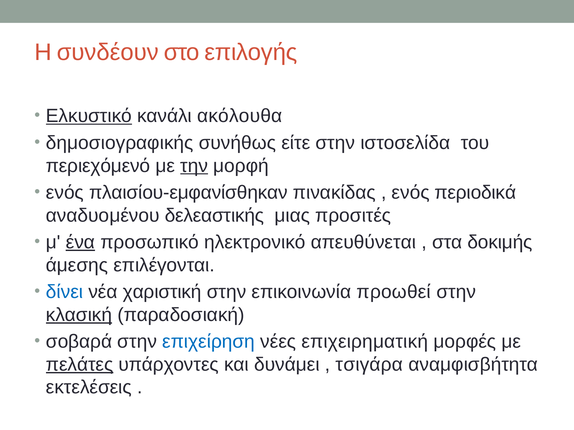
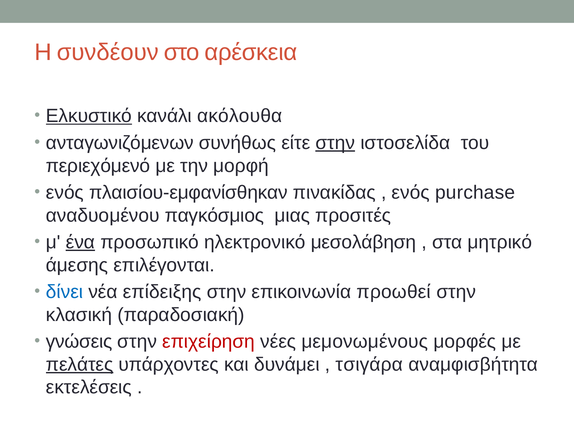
επιλογής: επιλογής -> αρέσκεια
δημοσιογραφικής: δημοσιογραφικής -> ανταγωνιζόμενων
στην at (335, 143) underline: none -> present
την underline: present -> none
περιοδικά: περιοδικά -> purchase
δελεαστικής: δελεαστικής -> παγκόσμιος
απευθύνεται: απευθύνεται -> μεσολάβηση
δοκιμής: δοκιμής -> μητρικό
χαριστική: χαριστική -> επίδειξης
κλασική underline: present -> none
σοβαρά: σοβαρά -> γνώσεις
επιχείρηση colour: blue -> red
επιχειρηματική: επιχειρηματική -> μεμονωμένους
